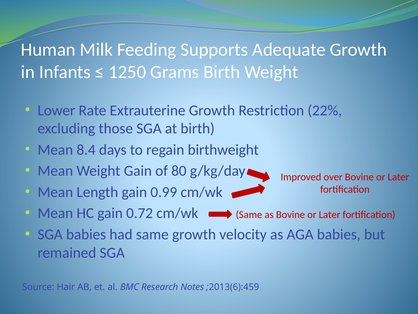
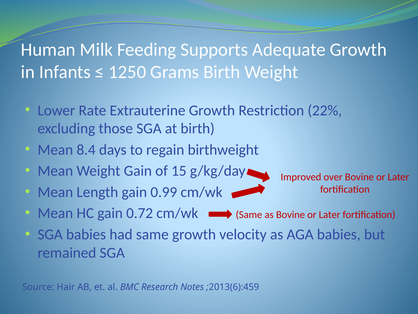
80: 80 -> 15
